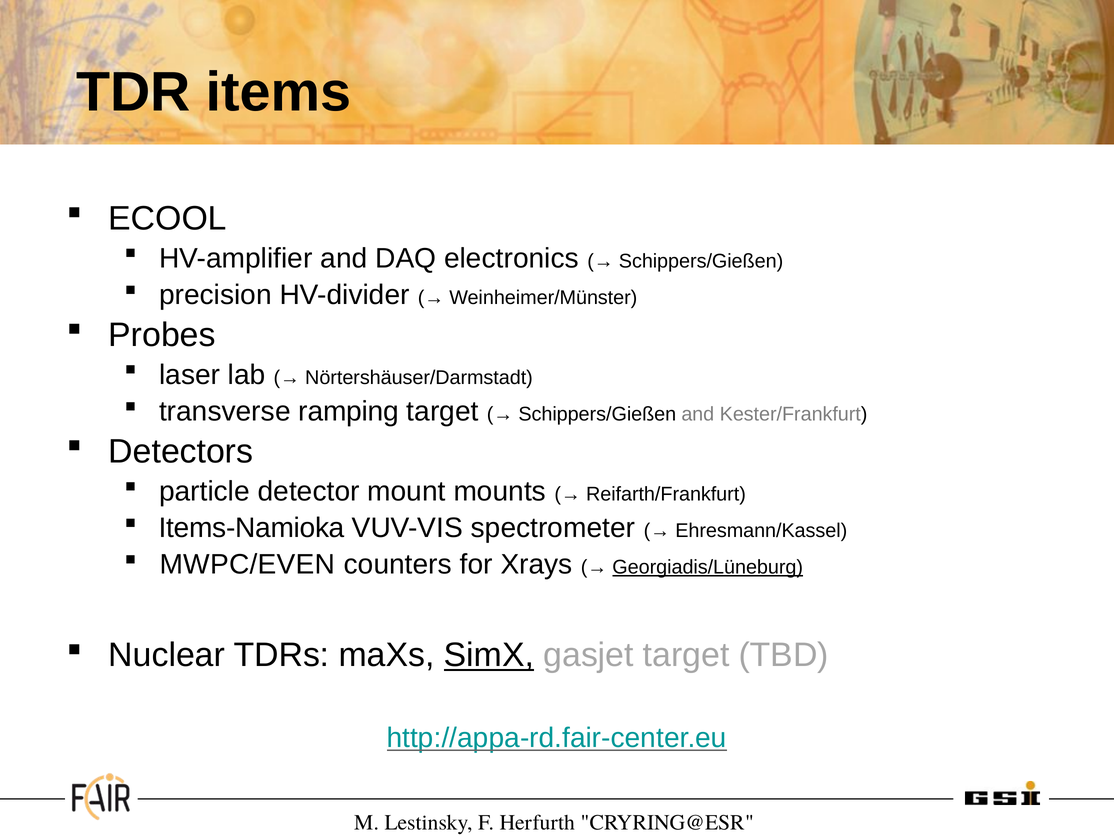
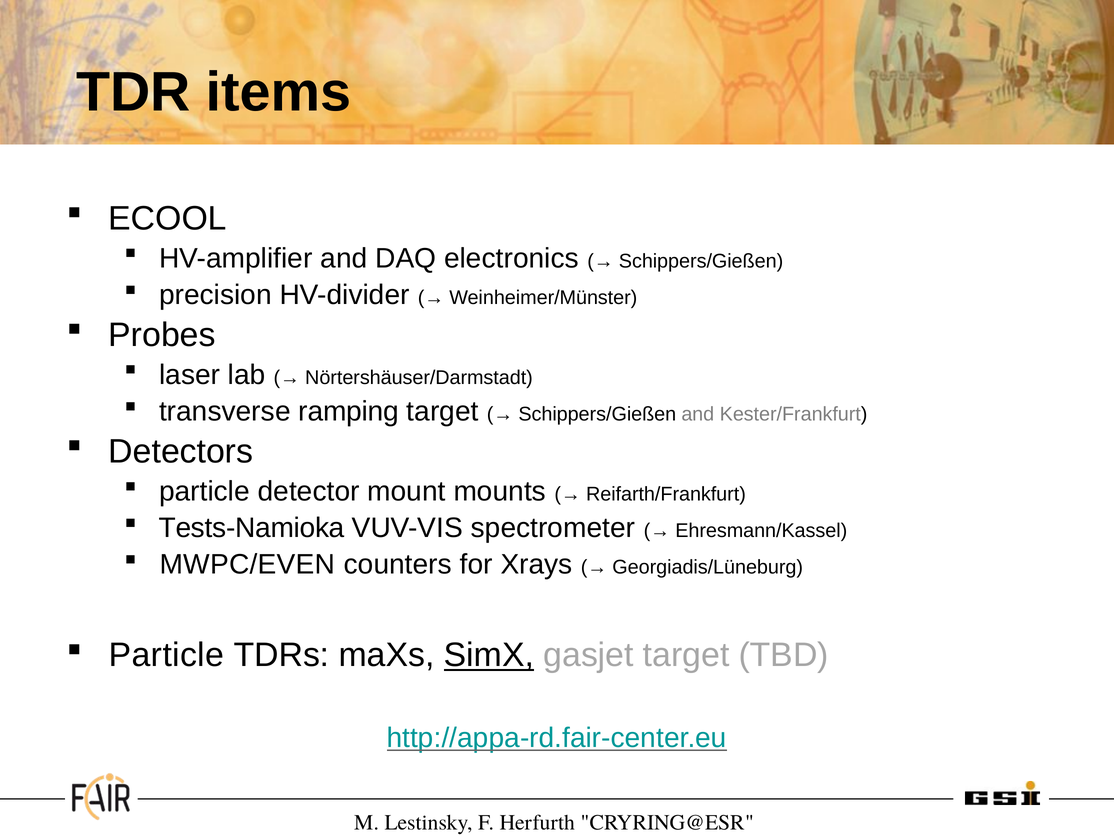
Items-Namioka: Items-Namioka -> Tests-Namioka
Georgiadis/Lüneburg underline: present -> none
Nuclear at (167, 655): Nuclear -> Particle
